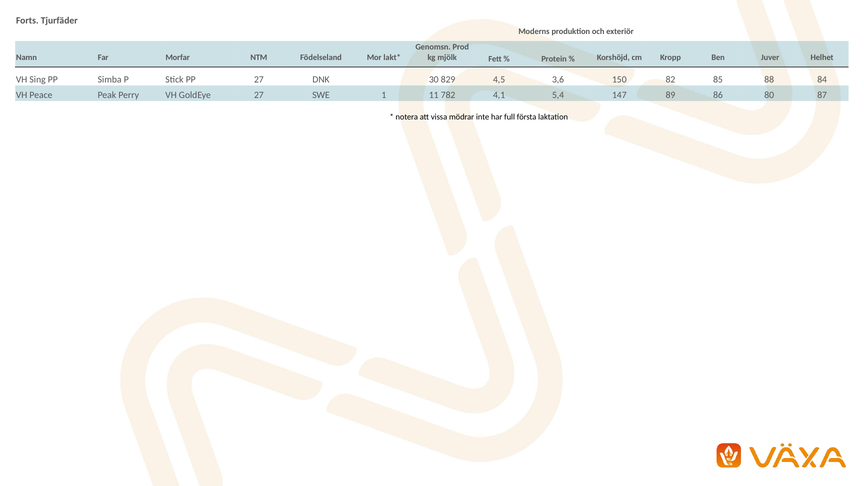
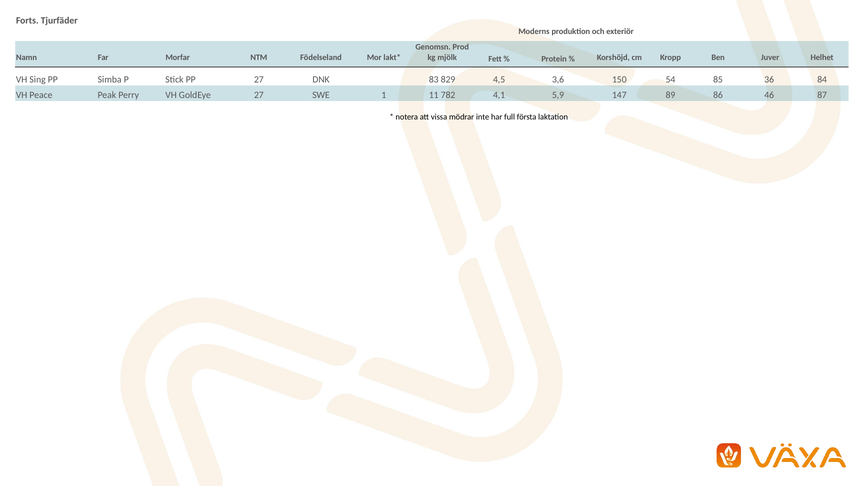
30: 30 -> 83
82: 82 -> 54
88: 88 -> 36
5,4: 5,4 -> 5,9
80: 80 -> 46
